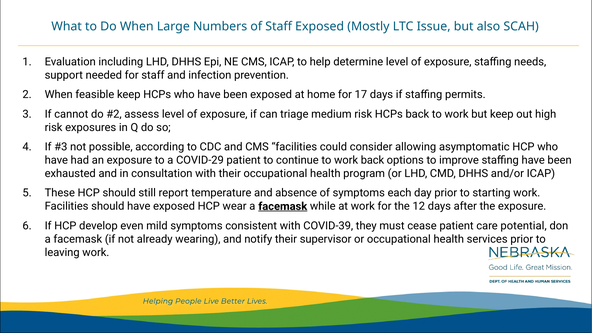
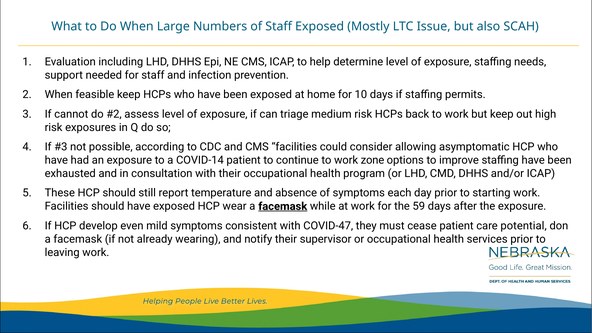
17: 17 -> 10
COVID-29: COVID-29 -> COVID-14
work back: back -> zone
12: 12 -> 59
COVID-39: COVID-39 -> COVID-47
